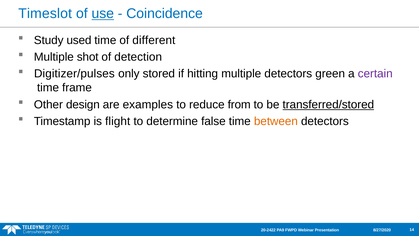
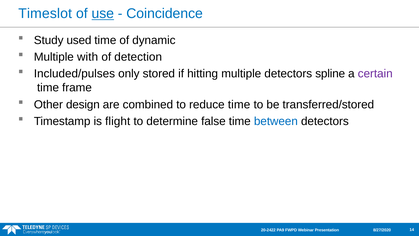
different: different -> dynamic
shot: shot -> with
Digitizer/pulses: Digitizer/pulses -> Included/pulses
green: green -> spline
examples: examples -> combined
reduce from: from -> time
transferred/stored underline: present -> none
between colour: orange -> blue
